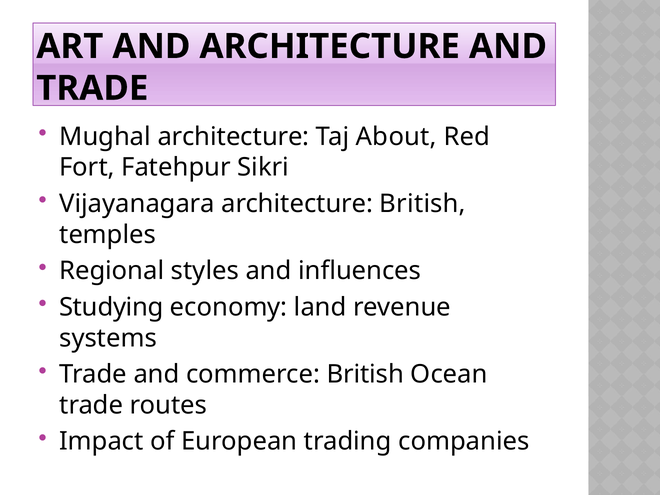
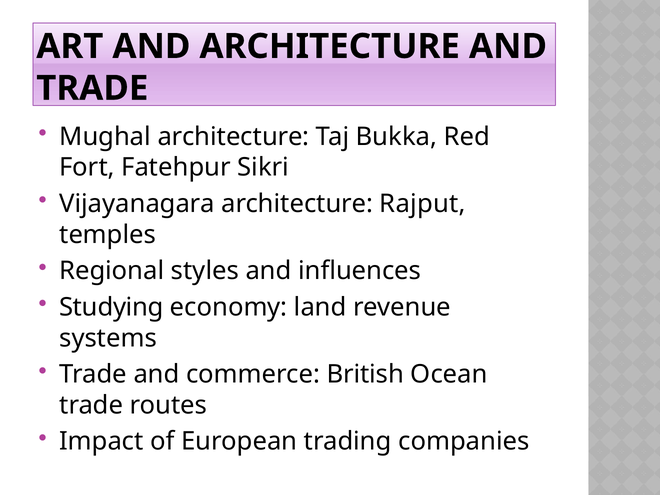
About: About -> Bukka
architecture British: British -> Rajput
